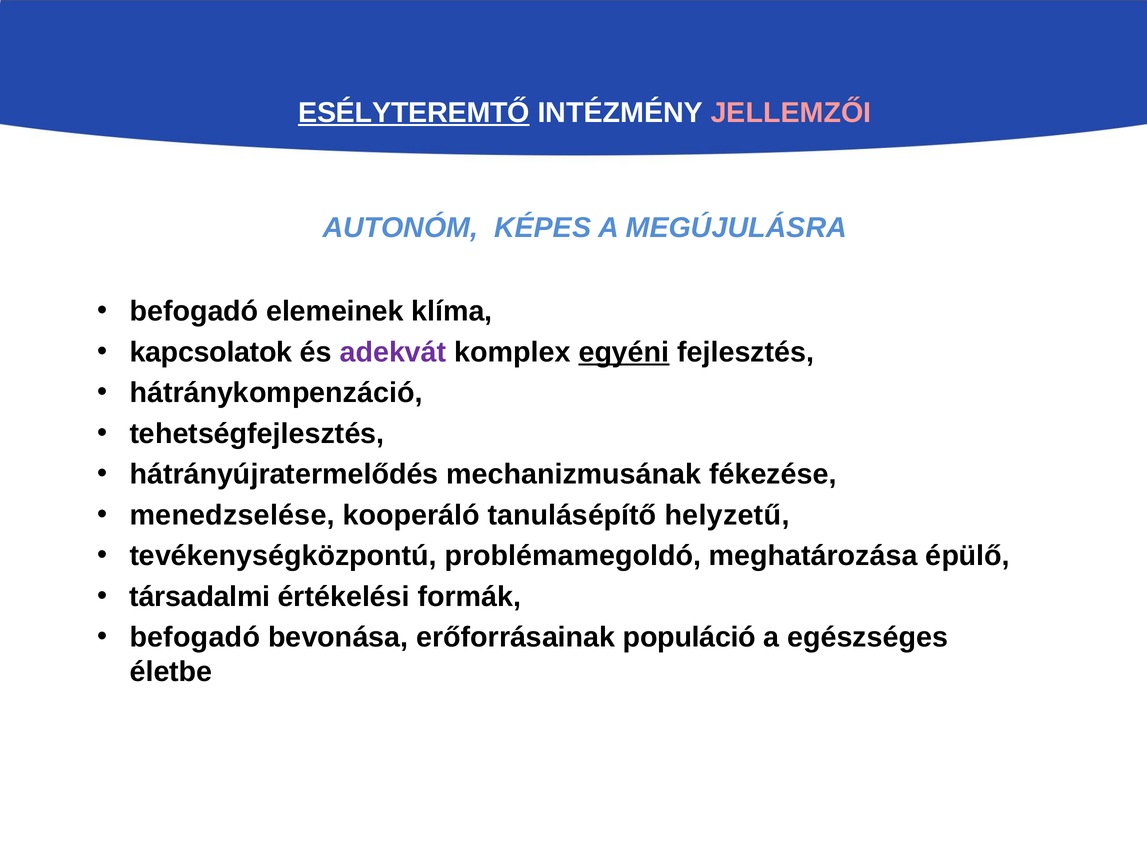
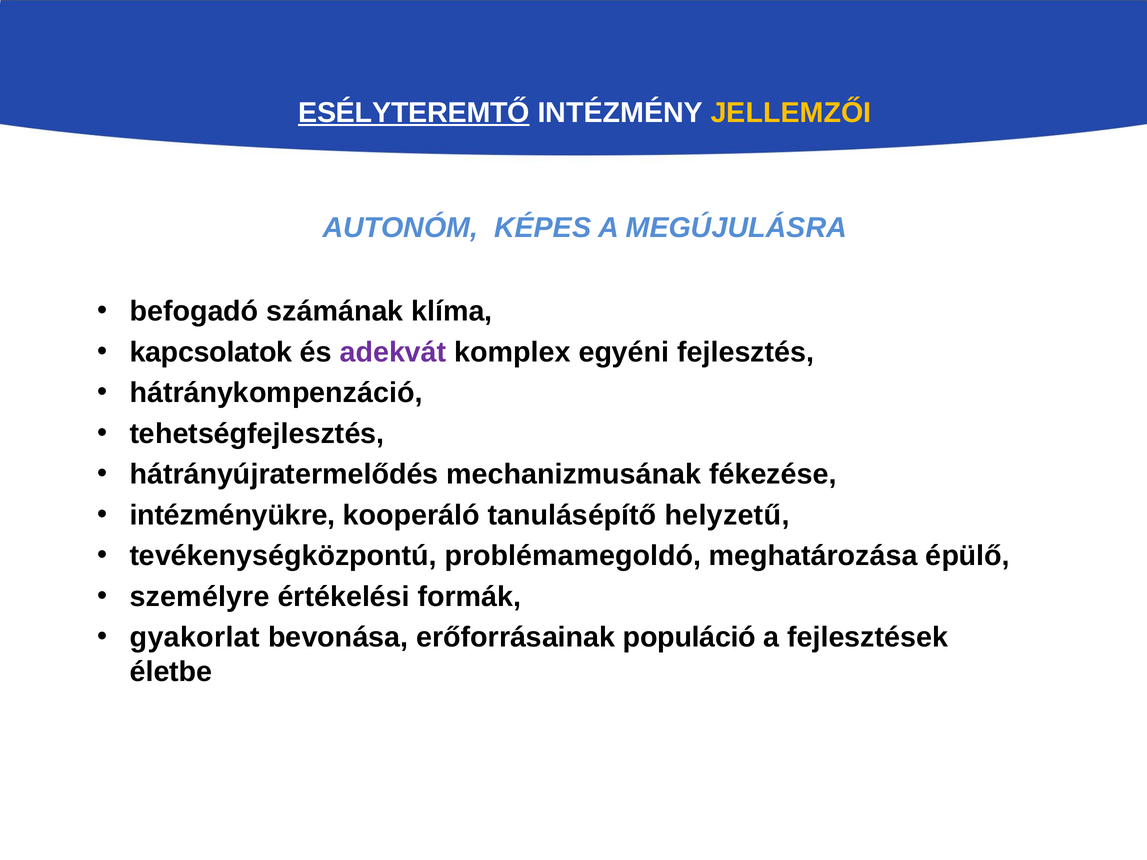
JELLEMZŐI colour: pink -> yellow
elemeinek: elemeinek -> számának
egyéni underline: present -> none
menedzselése: menedzselése -> intézményükre
társadalmi: társadalmi -> személyre
befogadó at (195, 638): befogadó -> gyakorlat
egészséges: egészséges -> fejlesztések
